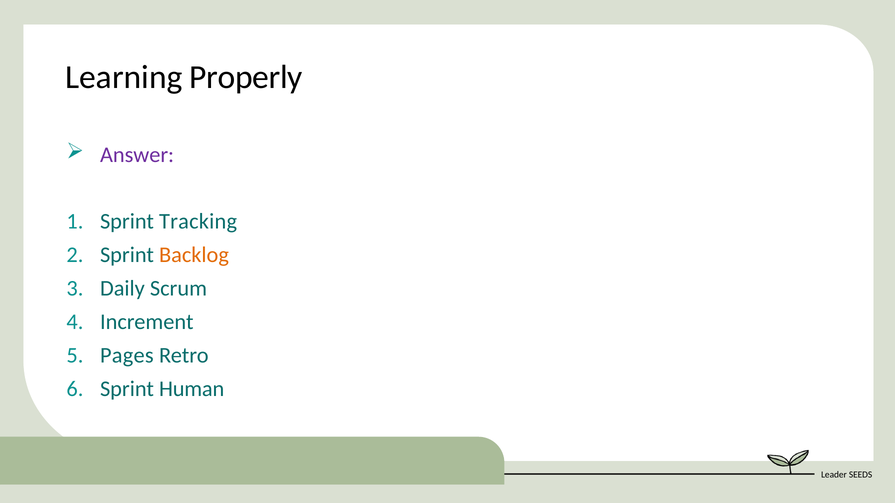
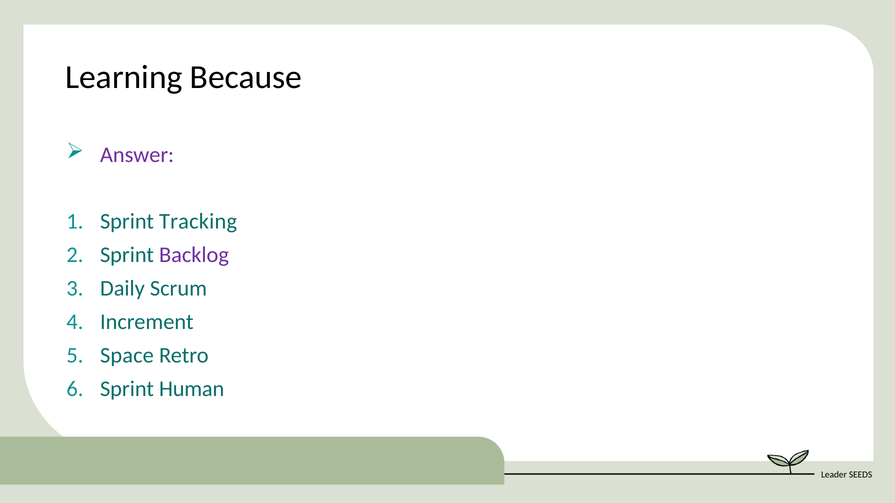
Properly: Properly -> Because
Backlog colour: orange -> purple
Pages: Pages -> Space
